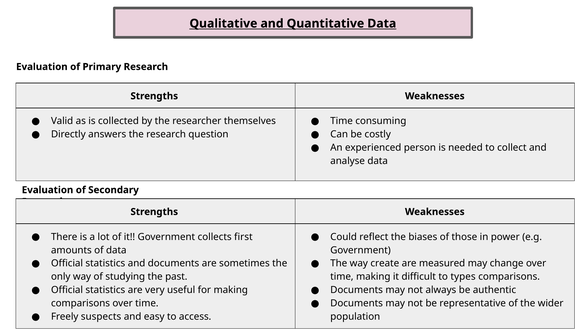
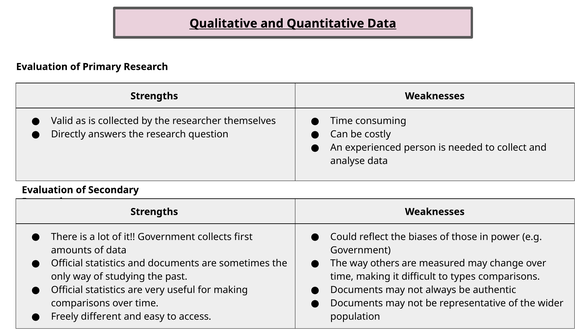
create: create -> others
suspects: suspects -> different
